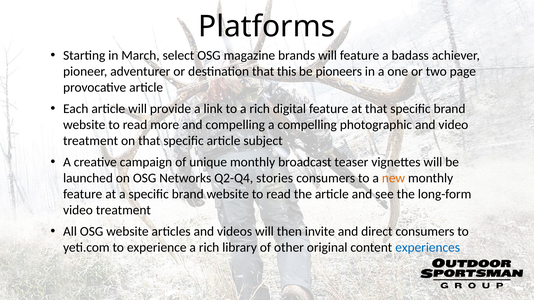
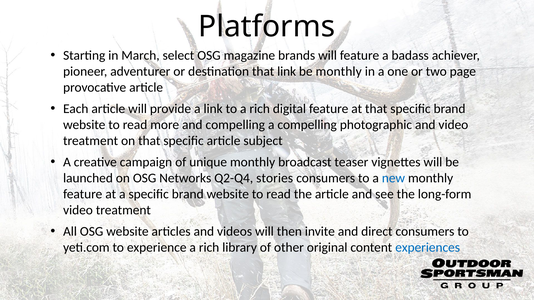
that this: this -> link
be pioneers: pioneers -> monthly
new colour: orange -> blue
